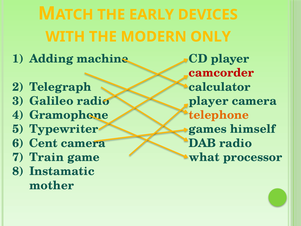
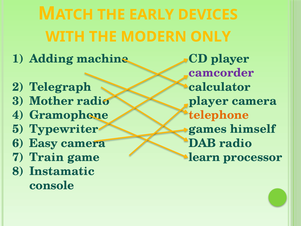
camcorder colour: red -> purple
Galileo: Galileo -> Mother
Cent: Cent -> Easy
what: what -> learn
mother: mother -> console
